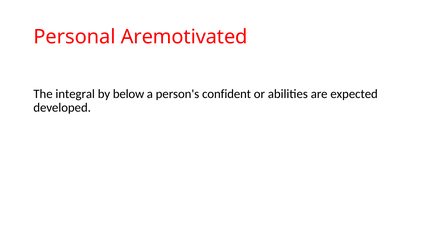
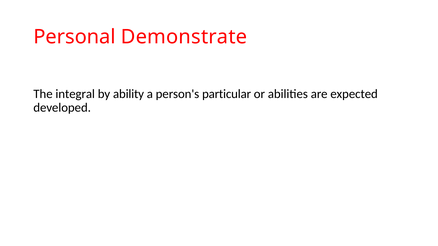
Aremotivated: Aremotivated -> Demonstrate
below: below -> ability
confident: confident -> particular
